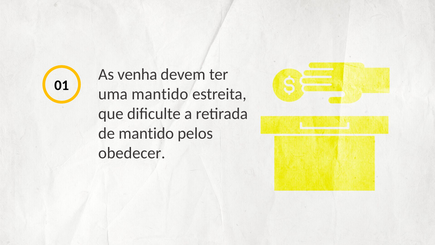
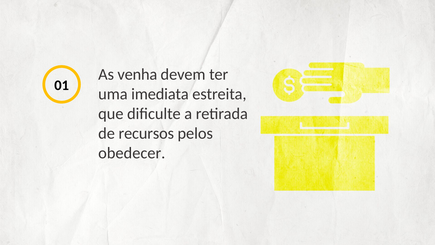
uma mantido: mantido -> imediata
de mantido: mantido -> recursos
